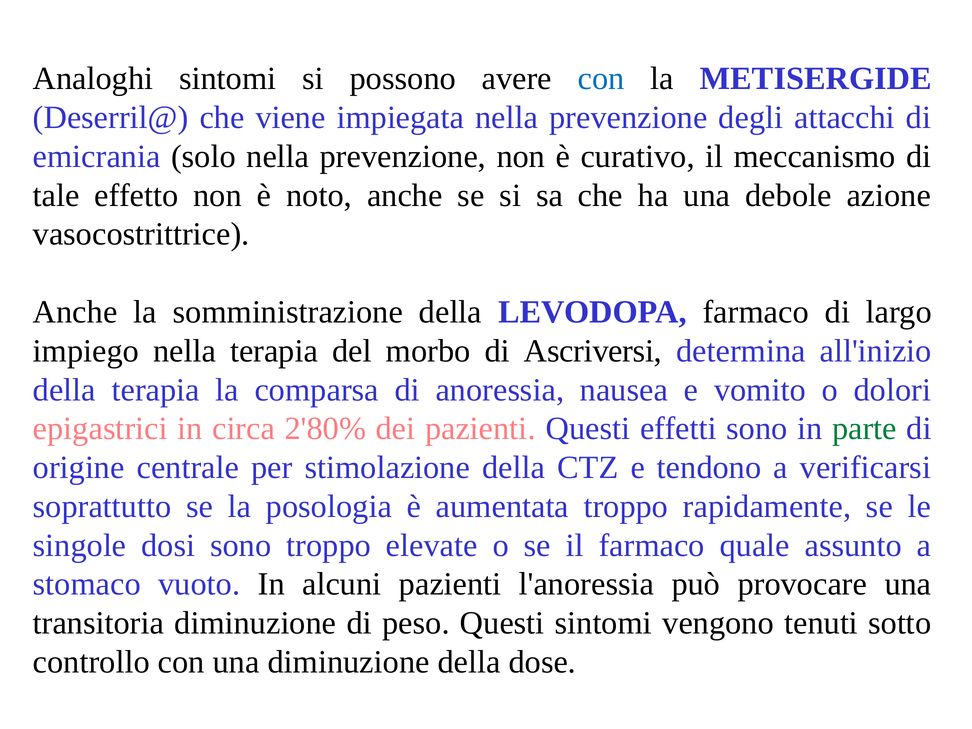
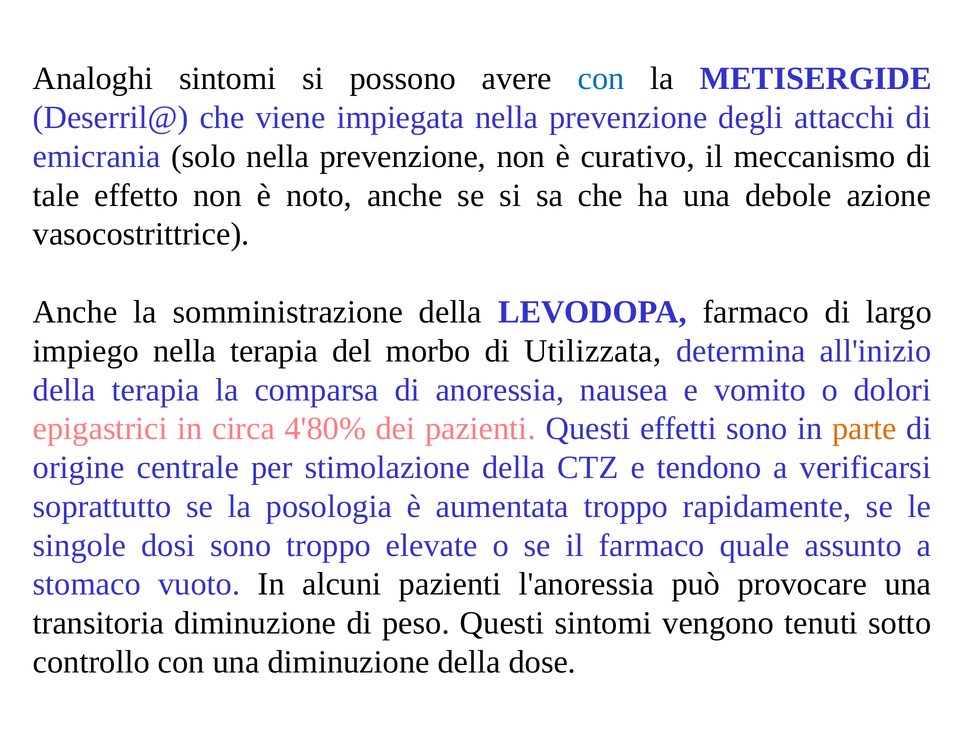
Ascriversi: Ascriversi -> Utilizzata
2'80%: 2'80% -> 4'80%
parte colour: green -> orange
